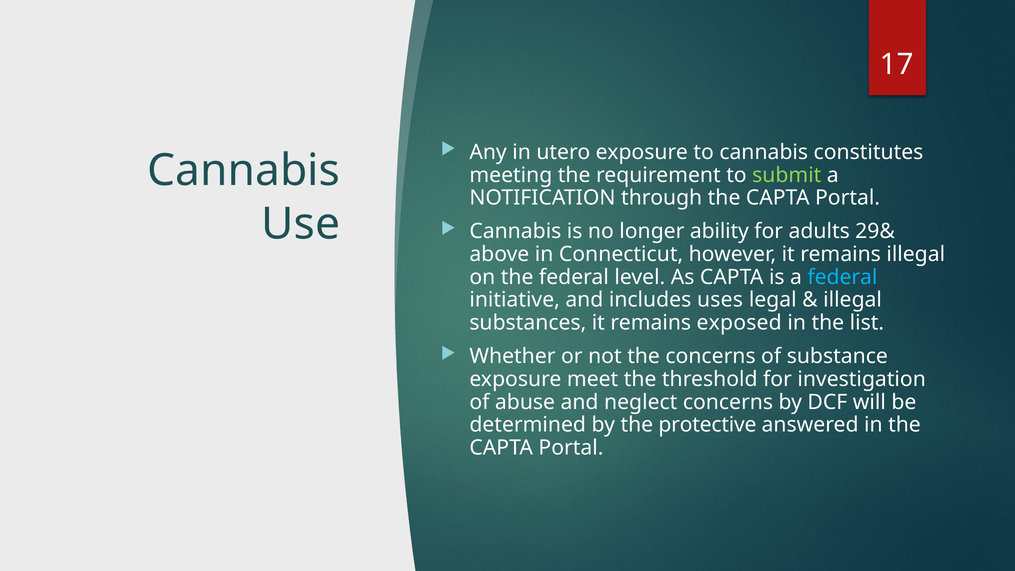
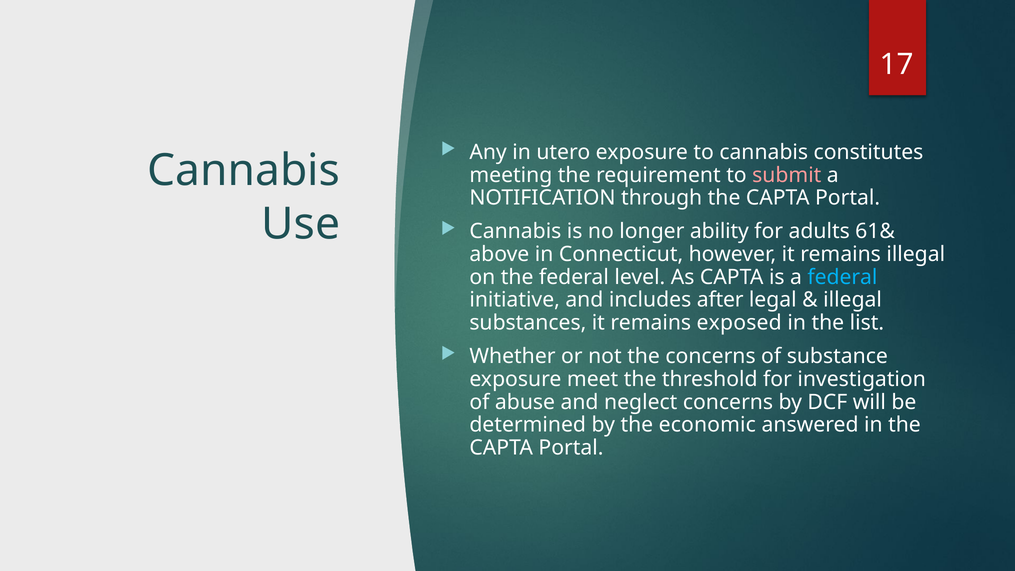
submit colour: light green -> pink
29&: 29& -> 61&
uses: uses -> after
protective: protective -> economic
